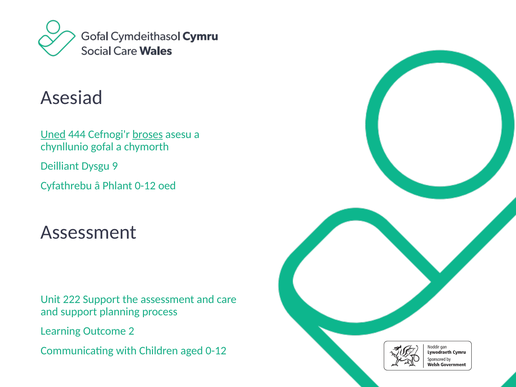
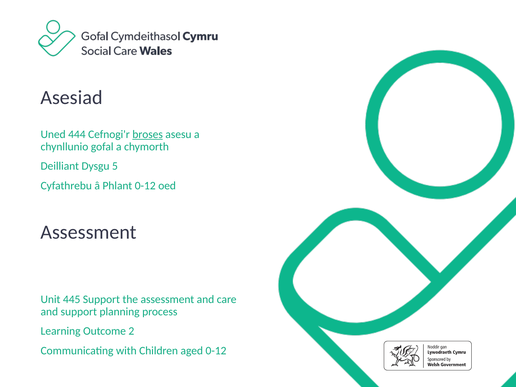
Uned underline: present -> none
9: 9 -> 5
222: 222 -> 445
